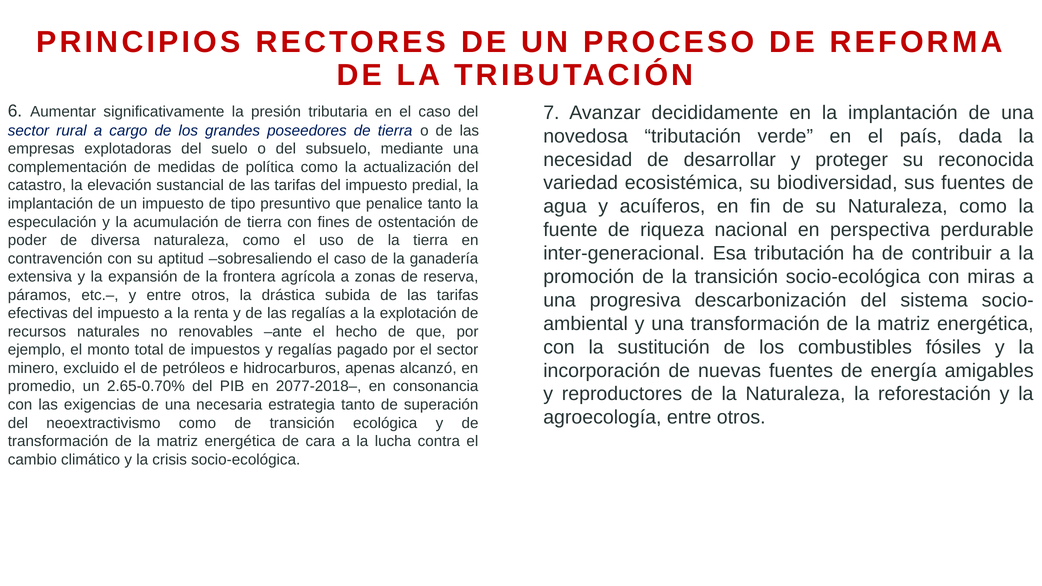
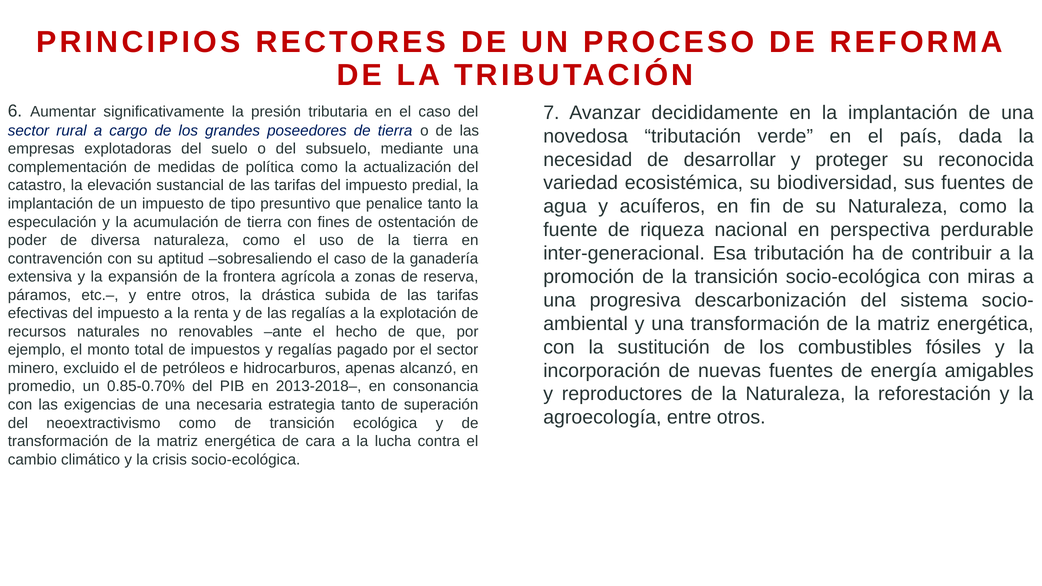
2.65-0.70%: 2.65-0.70% -> 0.85-0.70%
2077-2018–: 2077-2018– -> 2013-2018–
